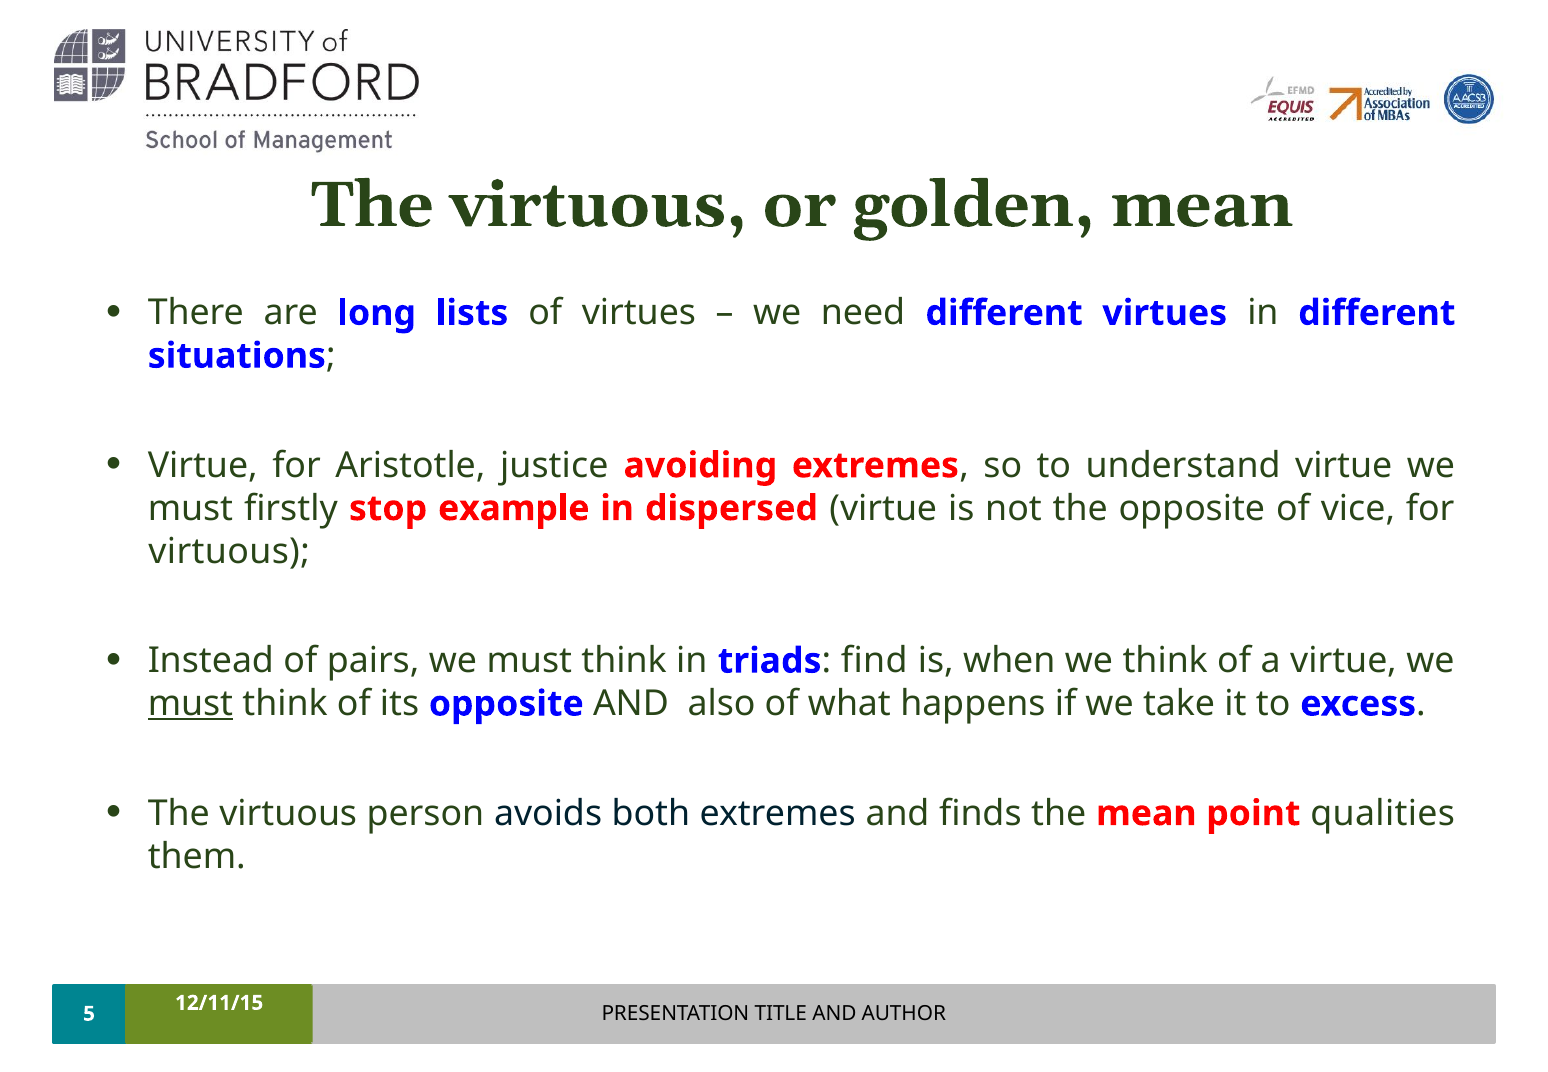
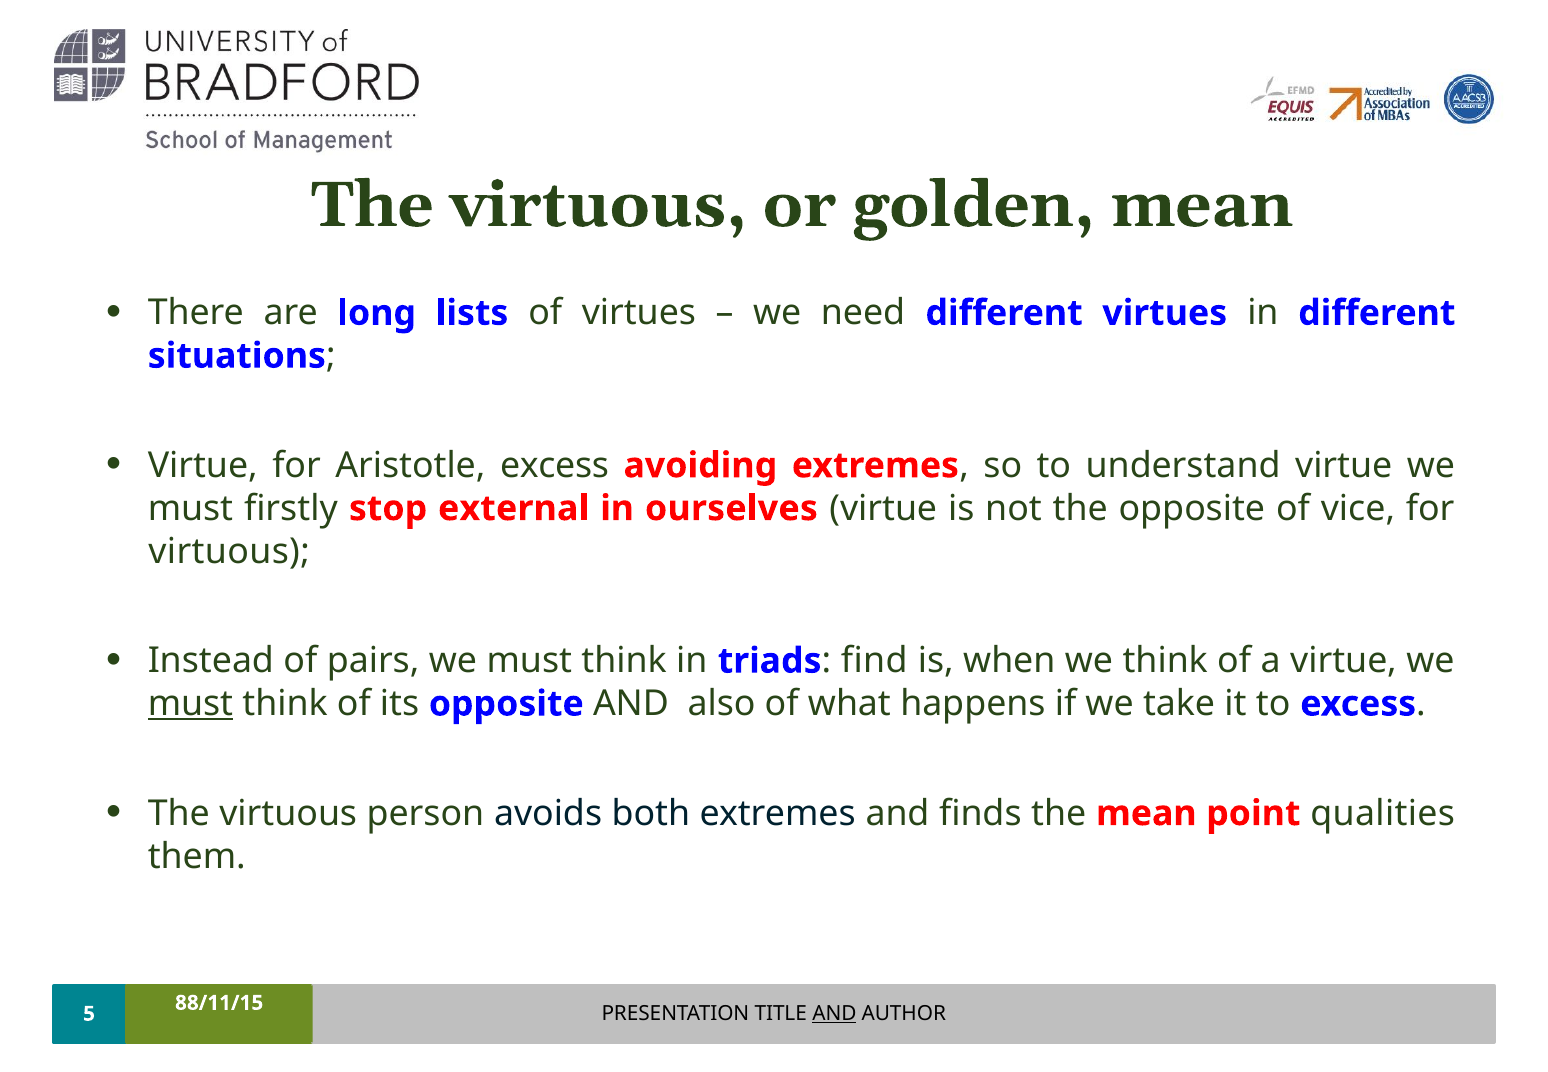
Aristotle justice: justice -> excess
example: example -> external
dispersed: dispersed -> ourselves
12/11/15: 12/11/15 -> 88/11/15
AND at (834, 1014) underline: none -> present
